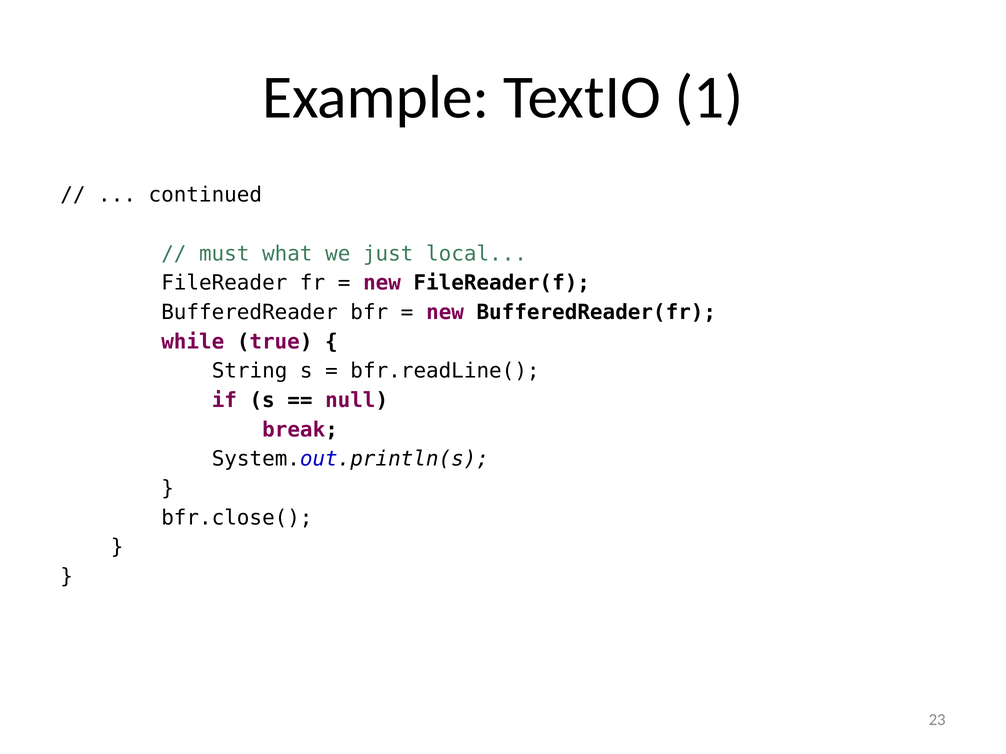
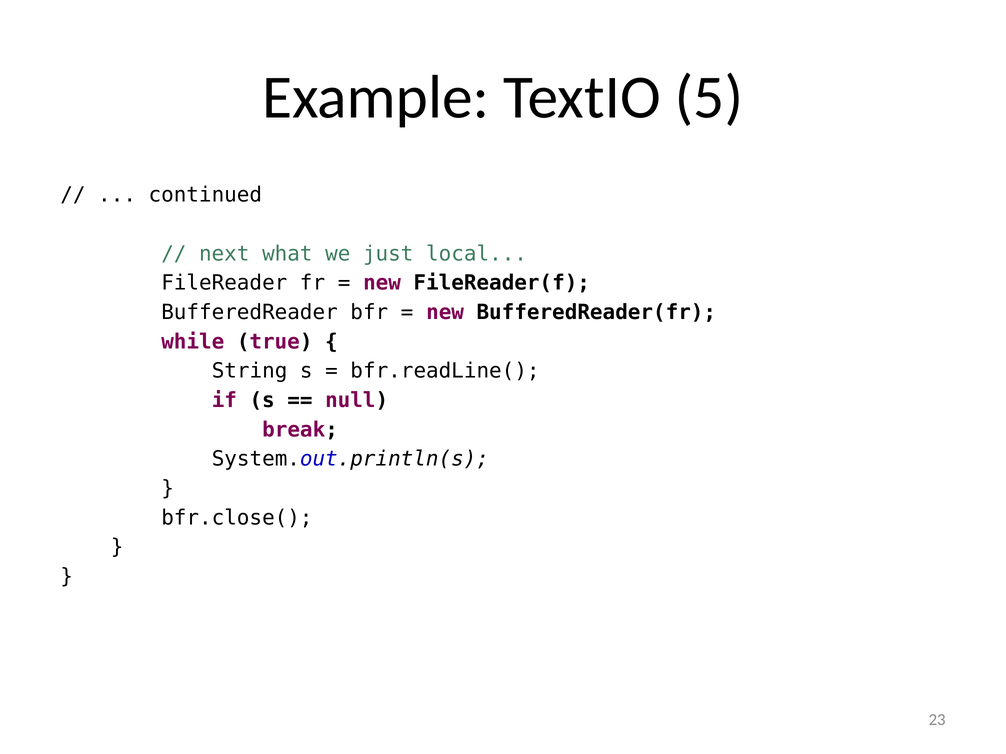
1: 1 -> 5
must: must -> next
